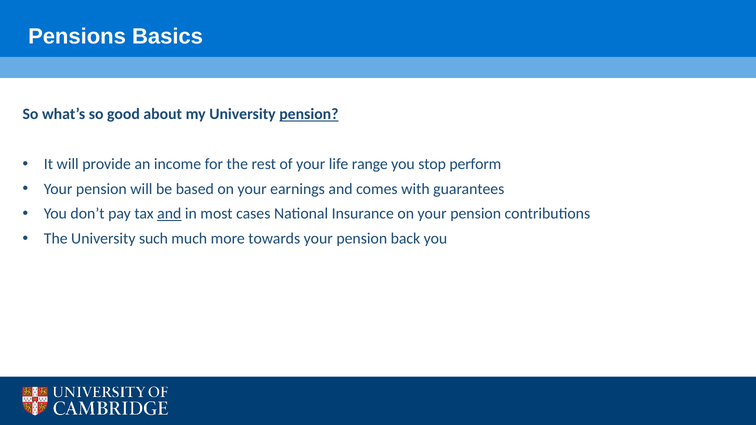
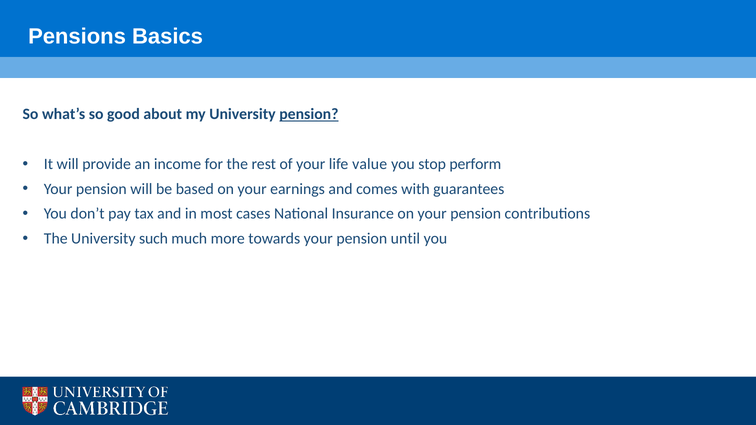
range: range -> value
and at (169, 214) underline: present -> none
back: back -> until
